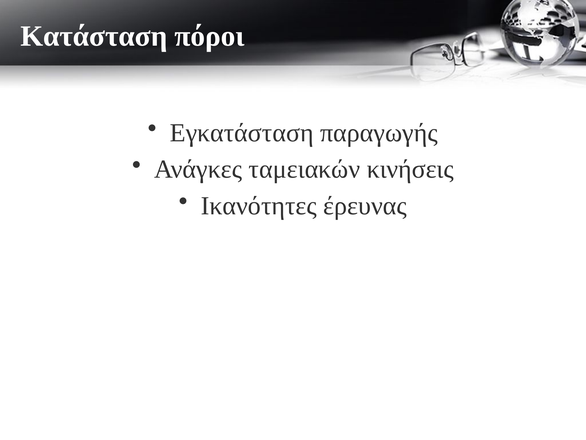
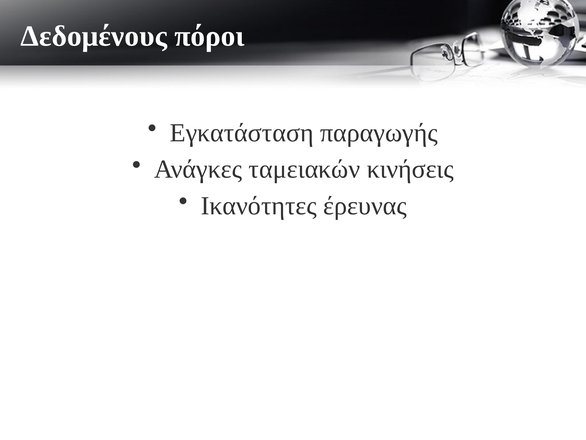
Κατάσταση: Κατάσταση -> Δεδομένους
